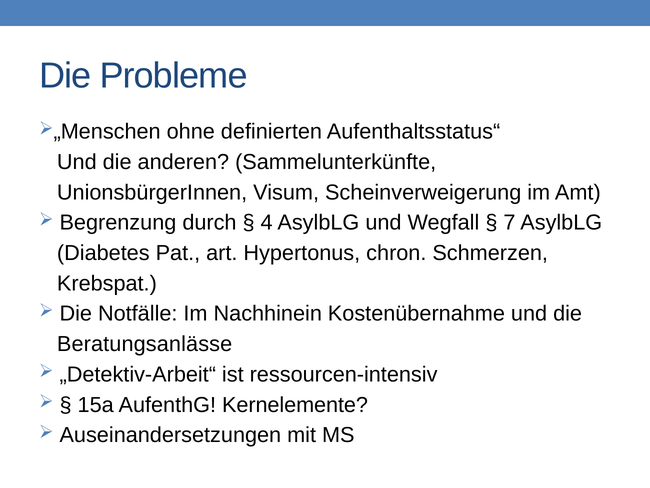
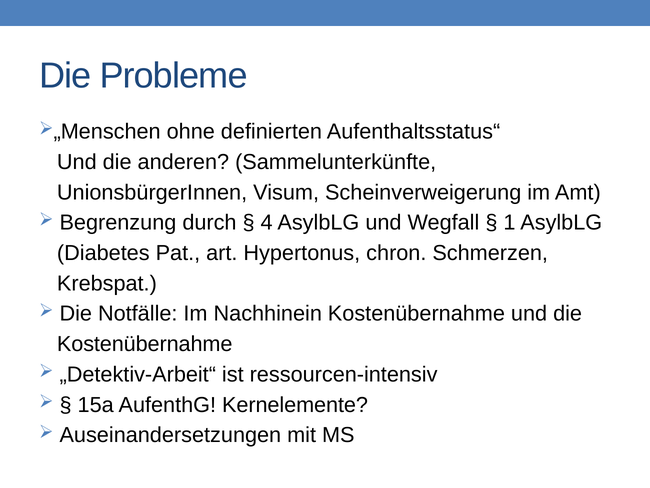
7: 7 -> 1
Beratungsanlässe at (145, 344): Beratungsanlässe -> Kostenübernahme
